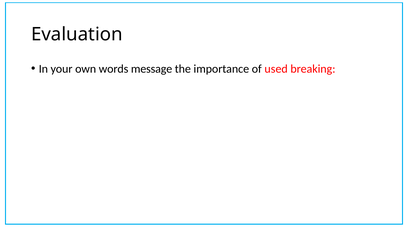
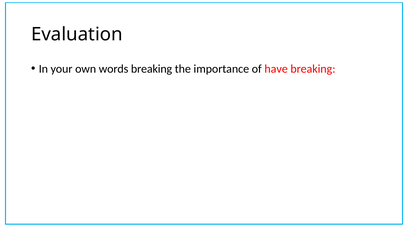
words message: message -> breaking
used: used -> have
